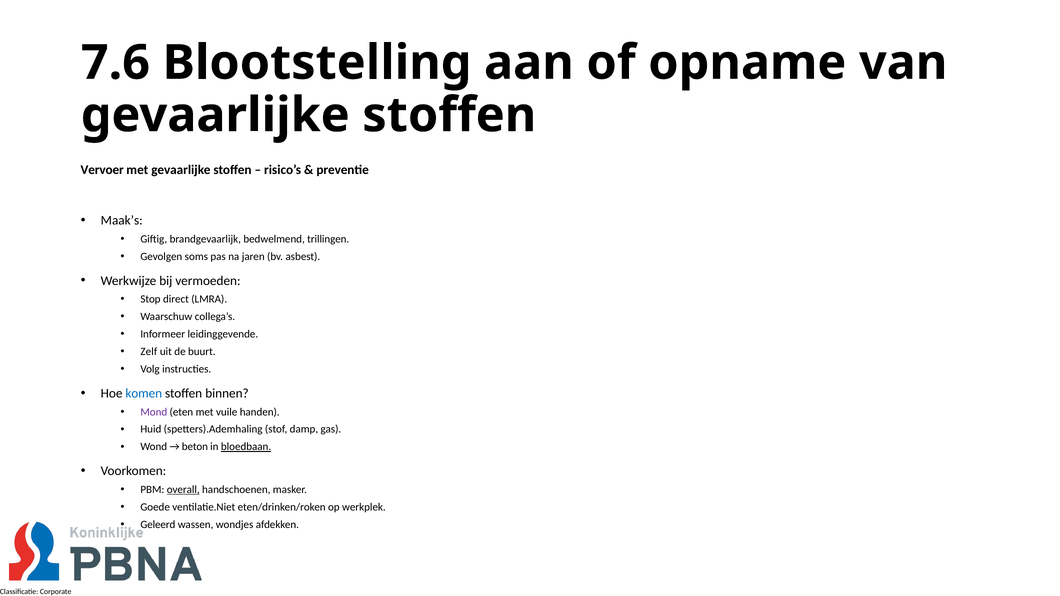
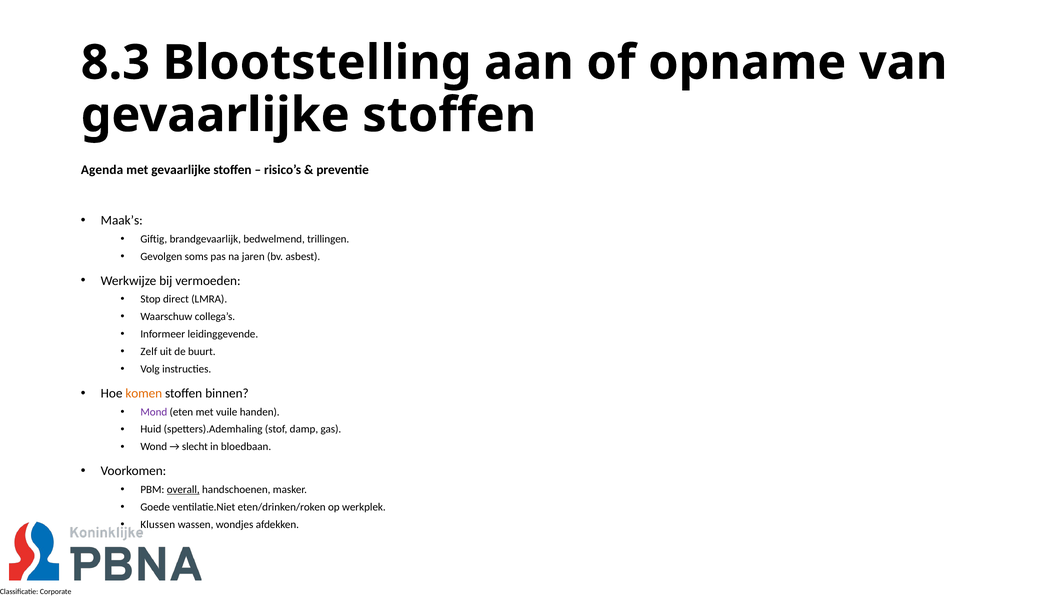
7.6: 7.6 -> 8.3
Vervoer: Vervoer -> Agenda
komen colour: blue -> orange
beton: beton -> slecht
bloedbaan underline: present -> none
Geleerd: Geleerd -> Klussen
